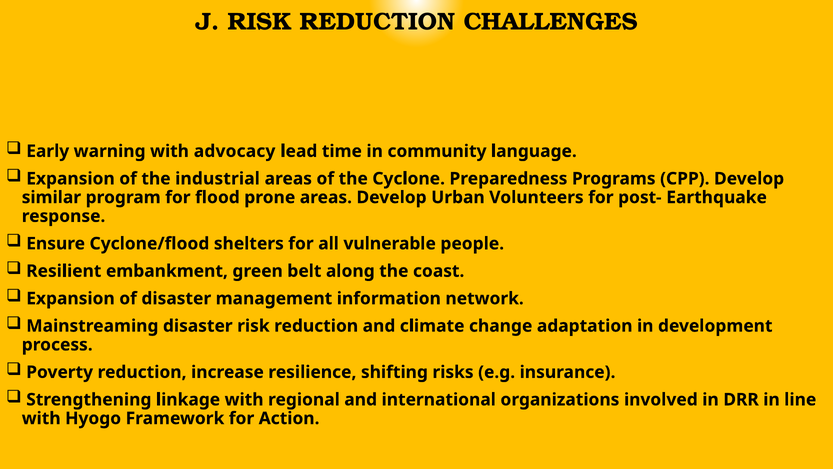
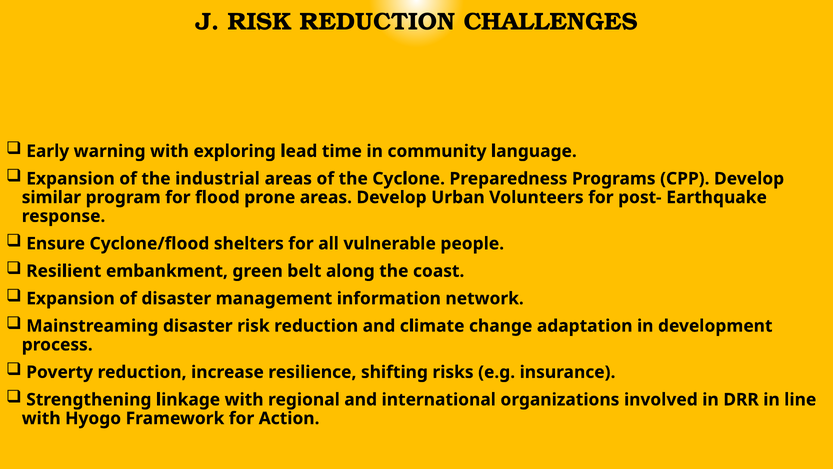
advocacy: advocacy -> exploring
